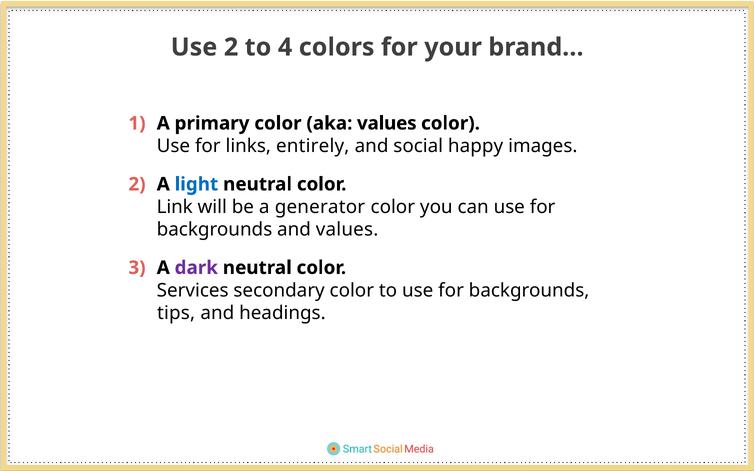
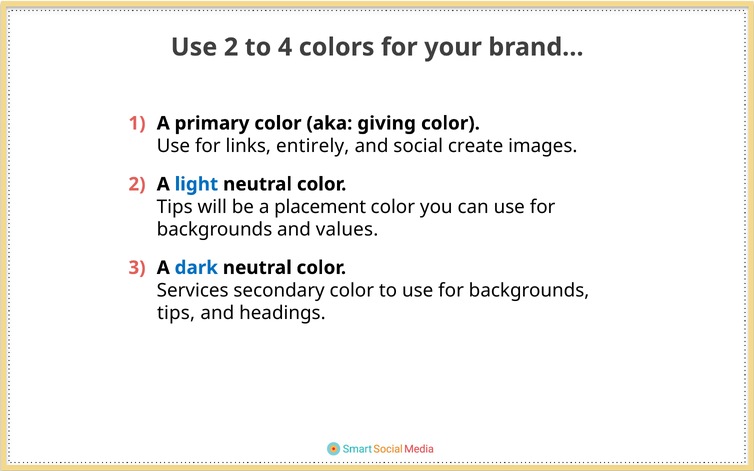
aka values: values -> giving
happy: happy -> create
Link at (175, 207): Link -> Tips
generator: generator -> placement
dark colour: purple -> blue
